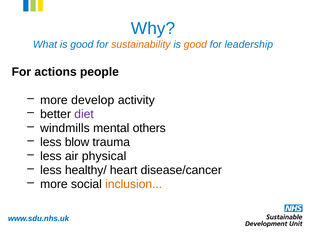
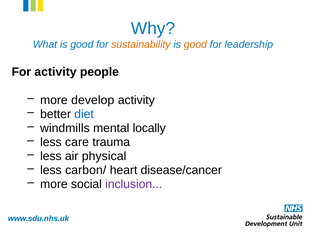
For actions: actions -> activity
diet colour: purple -> blue
others: others -> locally
blow: blow -> care
healthy/: healthy/ -> carbon/
inclusion colour: orange -> purple
